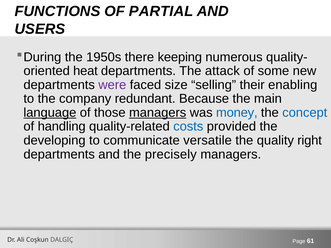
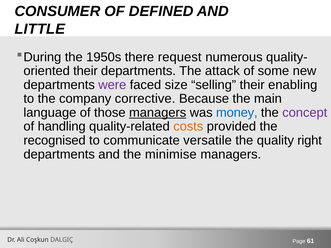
FUNCTIONS: FUNCTIONS -> CONSUMER
PARTIAL: PARTIAL -> DEFINED
USERS: USERS -> LITTLE
keeping: keeping -> request
heat at (85, 71): heat -> their
redundant: redundant -> corrective
language underline: present -> none
concept colour: blue -> purple
costs colour: blue -> orange
developing: developing -> recognised
precisely: precisely -> minimise
